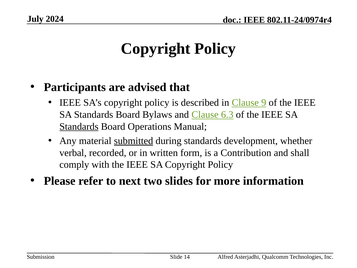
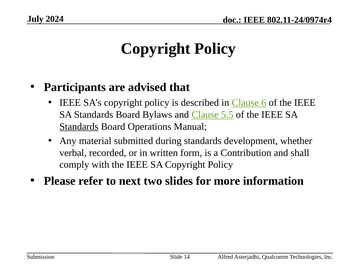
9: 9 -> 6
6.3: 6.3 -> 5.5
submitted underline: present -> none
